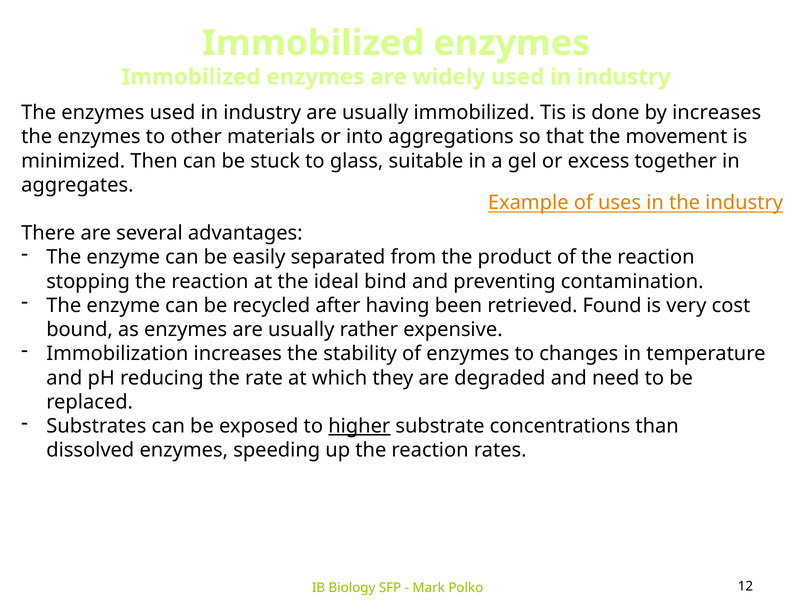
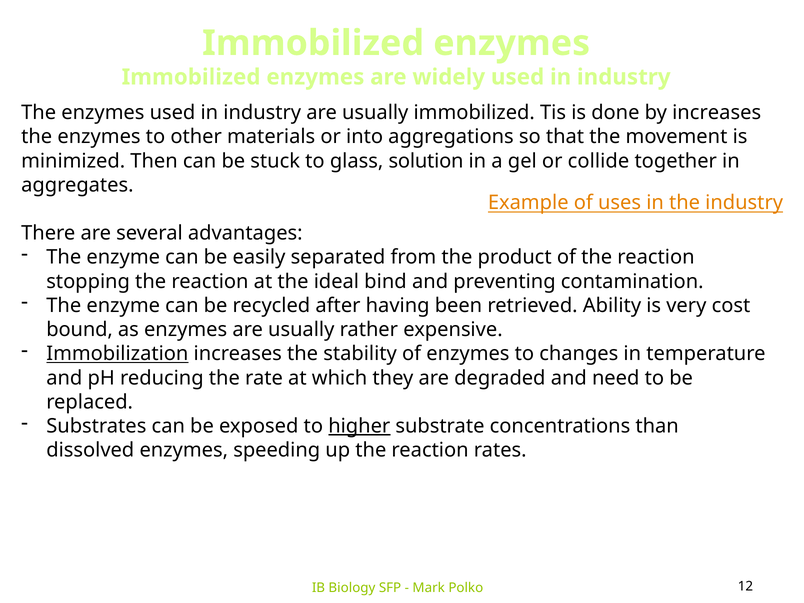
suitable: suitable -> solution
excess: excess -> collide
Found: Found -> Ability
Immobilization underline: none -> present
